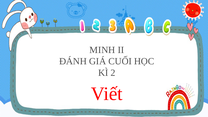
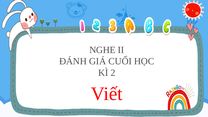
MINH: MINH -> NGHE
